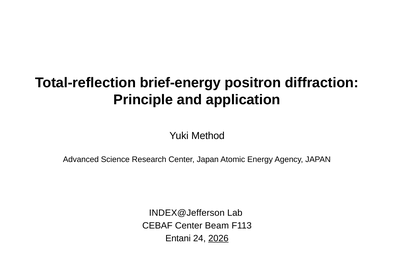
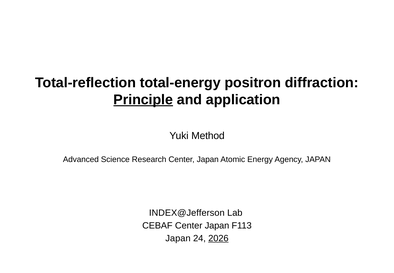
brief-energy: brief-energy -> total-energy
Principle underline: none -> present
CEBAF Center Beam: Beam -> Japan
Entani at (178, 238): Entani -> Japan
